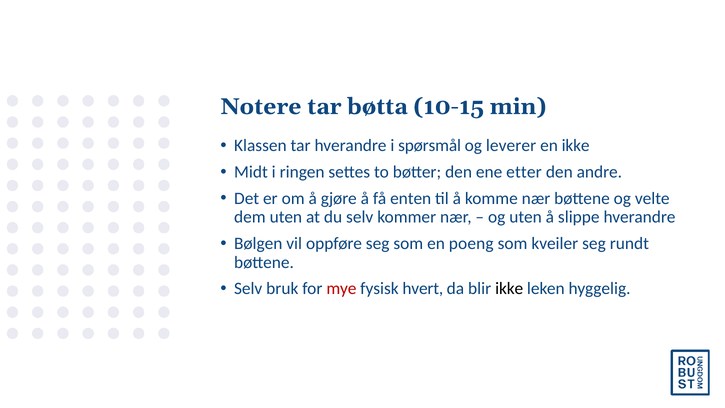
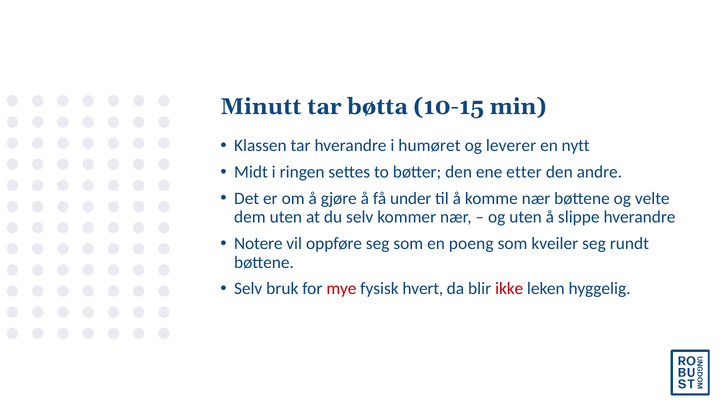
Notere: Notere -> Minutt
spørsmål: spørsmål -> humøret
en ikke: ikke -> nytt
enten: enten -> under
Bølgen: Bølgen -> Notere
ikke at (509, 289) colour: black -> red
